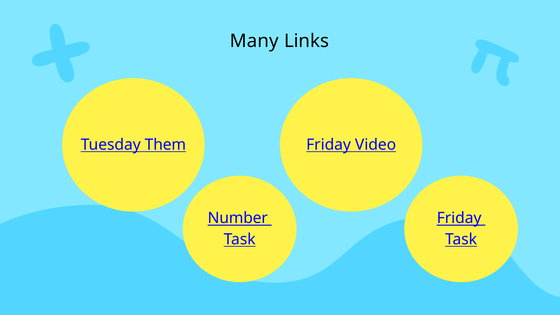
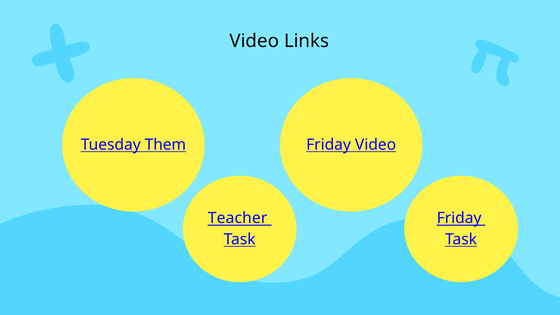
Many at (254, 41): Many -> Video
Number: Number -> Teacher
